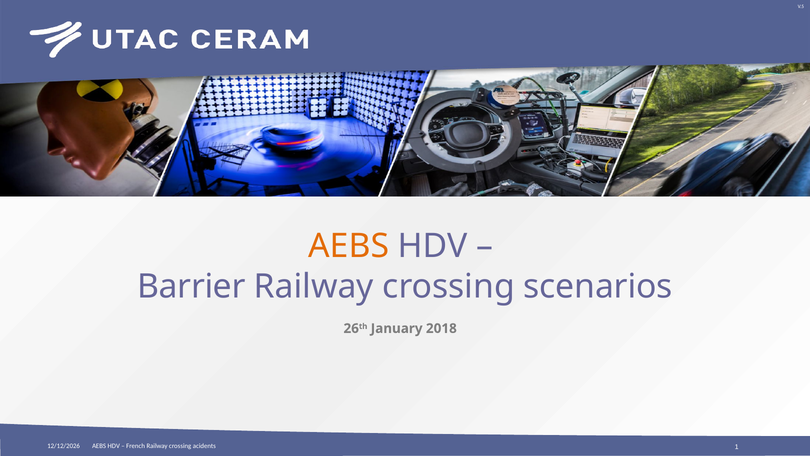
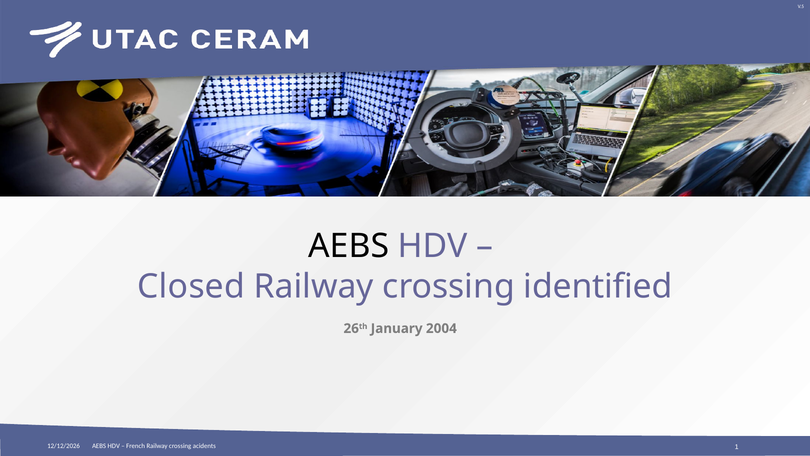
AEBS at (349, 246) colour: orange -> black
Barrier: Barrier -> Closed
scenarios: scenarios -> identified
2018: 2018 -> 2004
